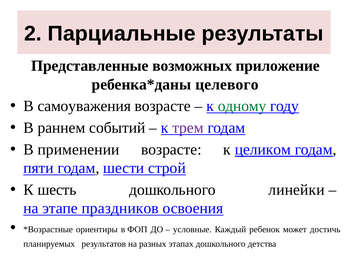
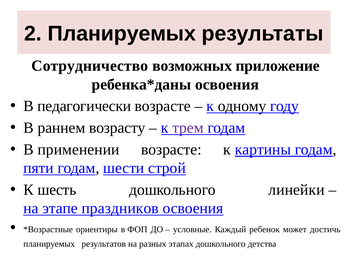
2 Парциальные: Парциальные -> Планируемых
Представленные: Представленные -> Сотрудничество
целевого at (227, 84): целевого -> освоения
самоуважения: самоуважения -> педагогически
одному colour: green -> black
событий: событий -> возрасту
целиком: целиком -> картины
